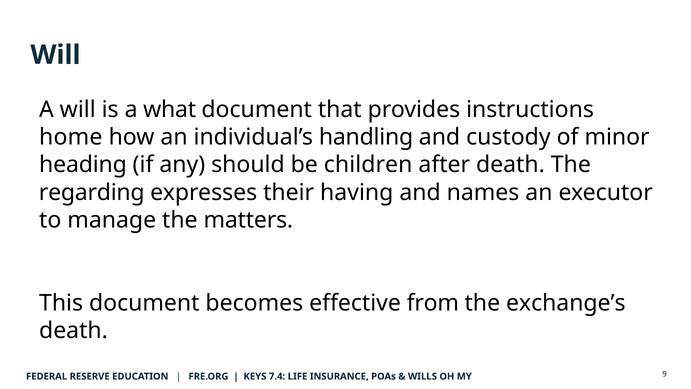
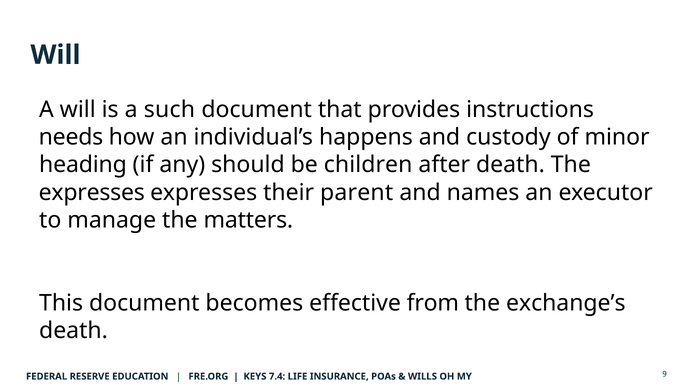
what: what -> such
home: home -> needs
handling: handling -> happens
regarding at (92, 192): regarding -> expresses
having: having -> parent
